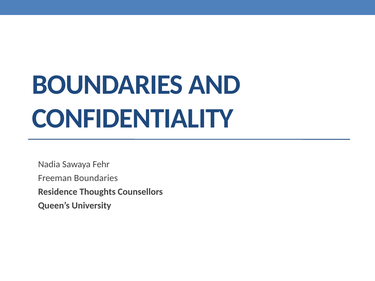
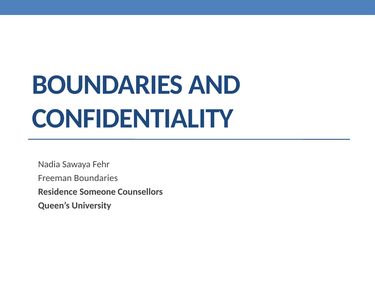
Thoughts: Thoughts -> Someone
